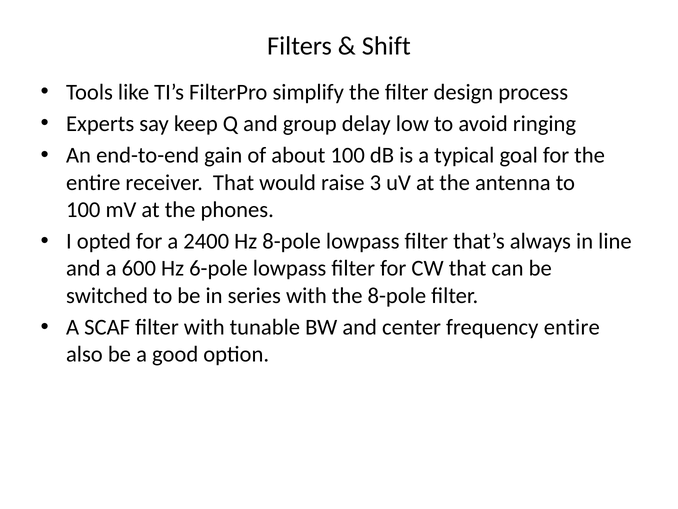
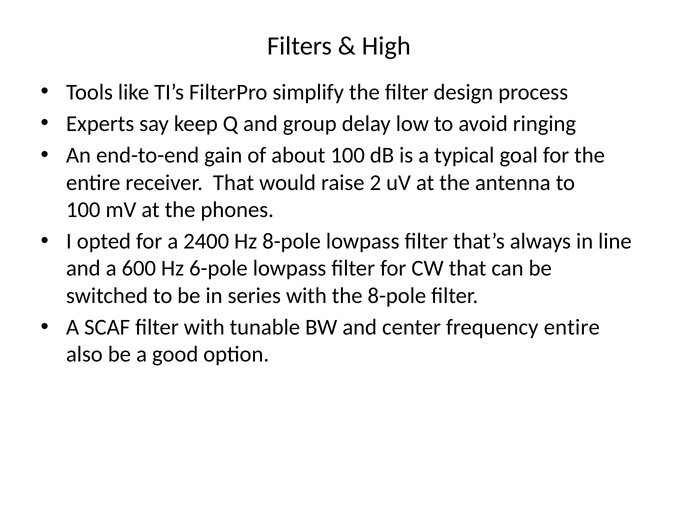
Shift: Shift -> High
3: 3 -> 2
